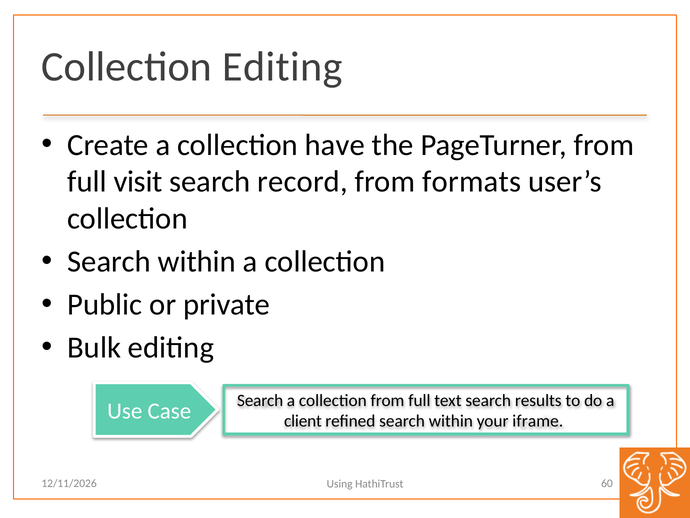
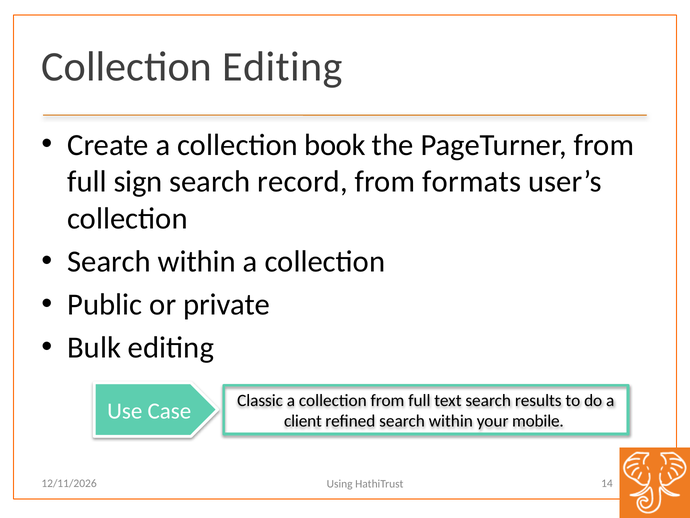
have: have -> book
visit: visit -> sign
Case Search: Search -> Classic
iframe: iframe -> mobile
60: 60 -> 14
